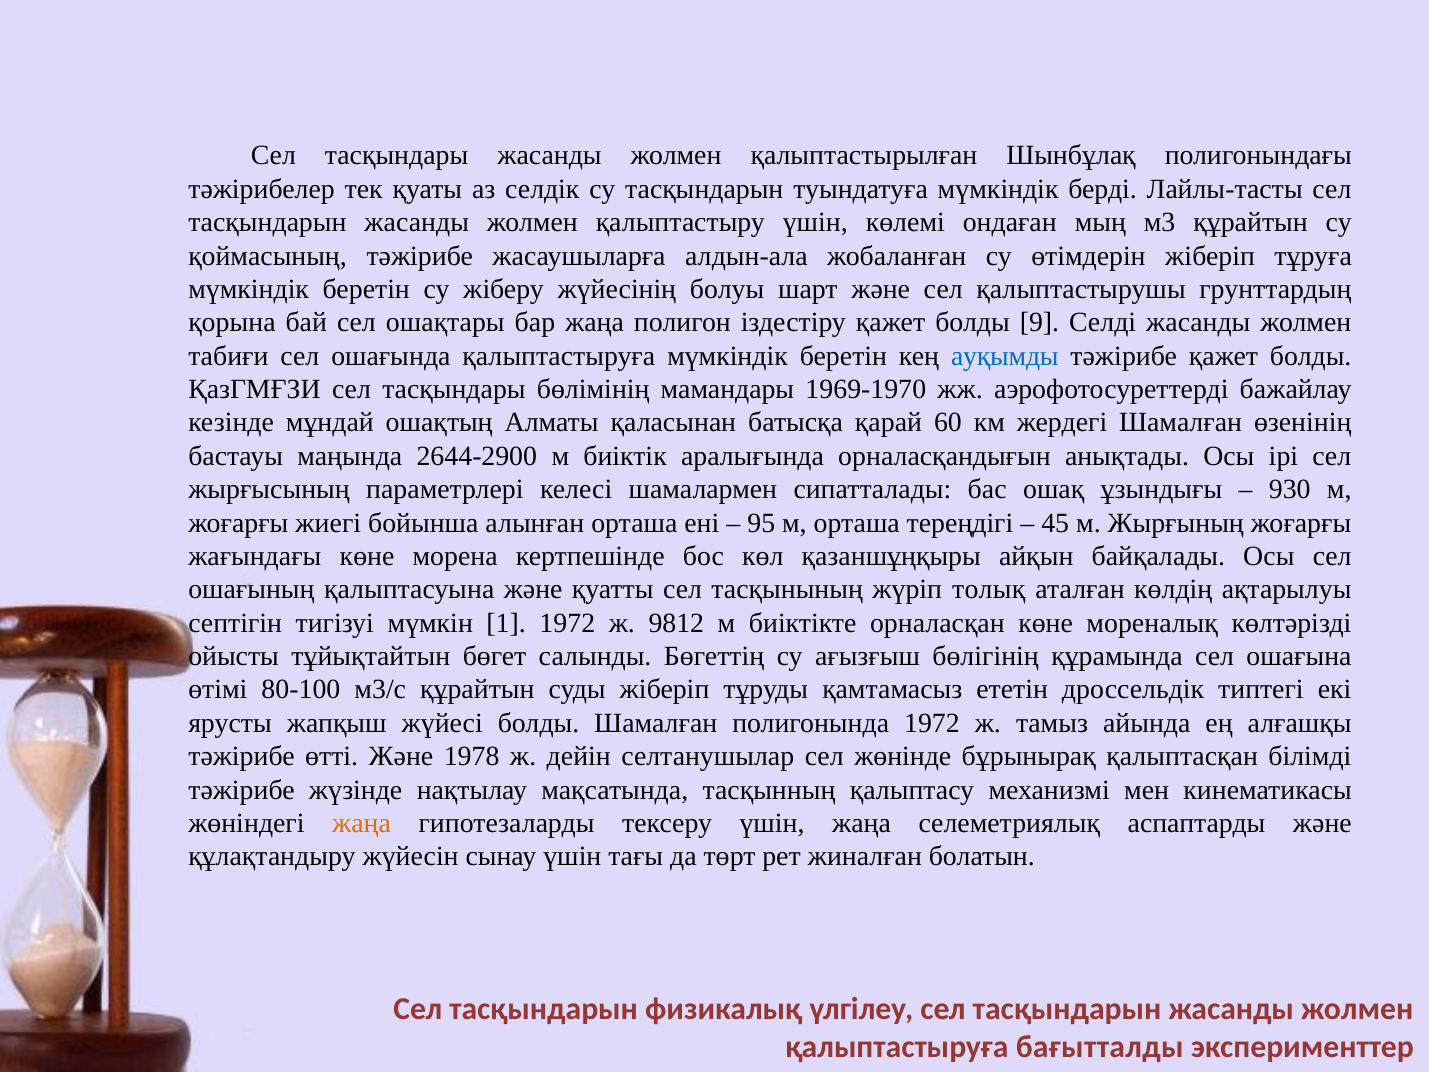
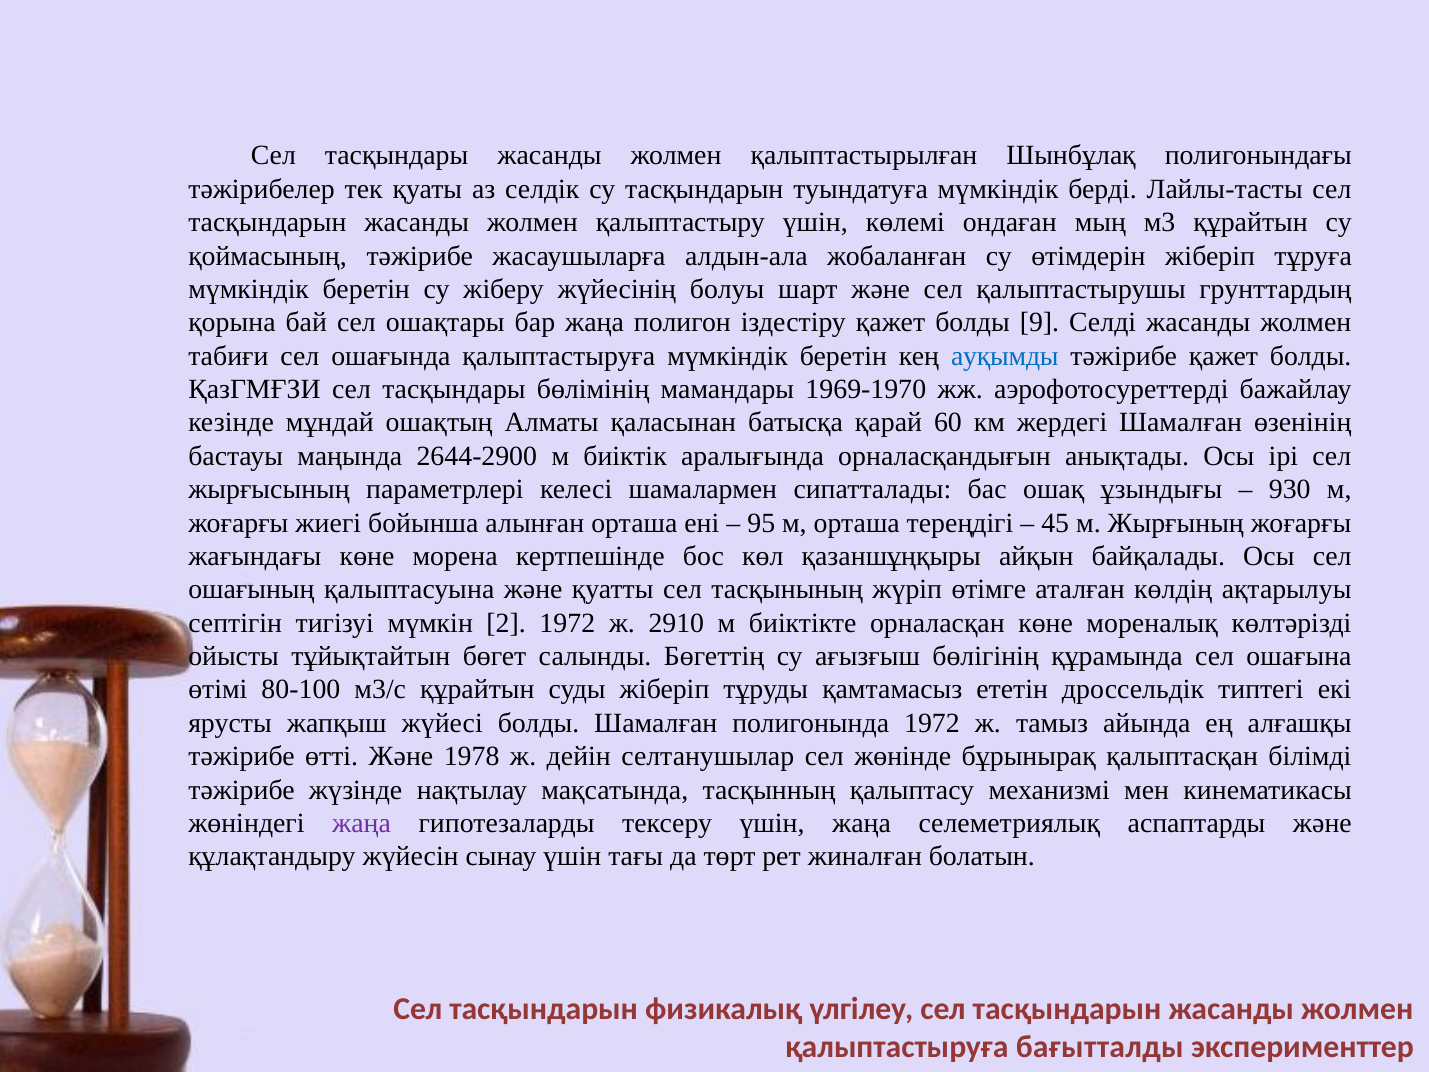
толық: толық -> өтімге
1: 1 -> 2
9812: 9812 -> 2910
жаңа at (362, 823) colour: orange -> purple
